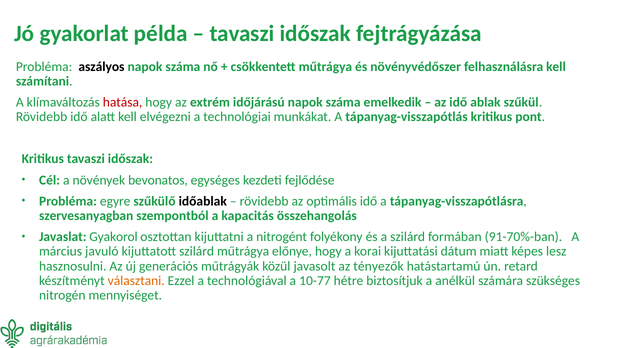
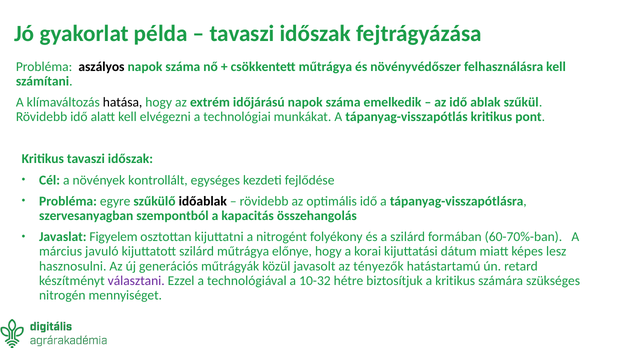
hatása colour: red -> black
bevonatos: bevonatos -> kontrollált
Gyakorol: Gyakorol -> Figyelem
91-70%-ban: 91-70%-ban -> 60-70%-ban
választani colour: orange -> purple
10-77: 10-77 -> 10-32
a anélkül: anélkül -> kritikus
